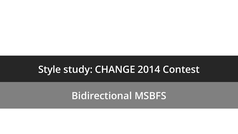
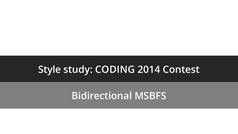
CHANGE: CHANGE -> CODING
